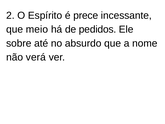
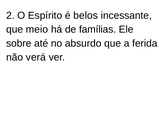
prece: prece -> belos
pedidos: pedidos -> famílias
nome: nome -> ferida
